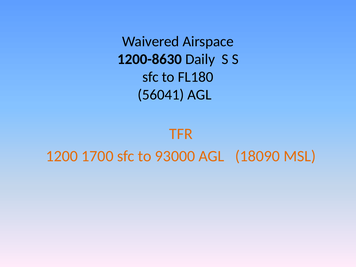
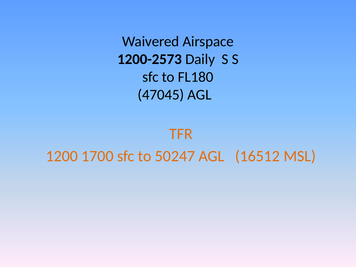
1200-8630: 1200-8630 -> 1200-2573
56041: 56041 -> 47045
93000: 93000 -> 50247
18090: 18090 -> 16512
